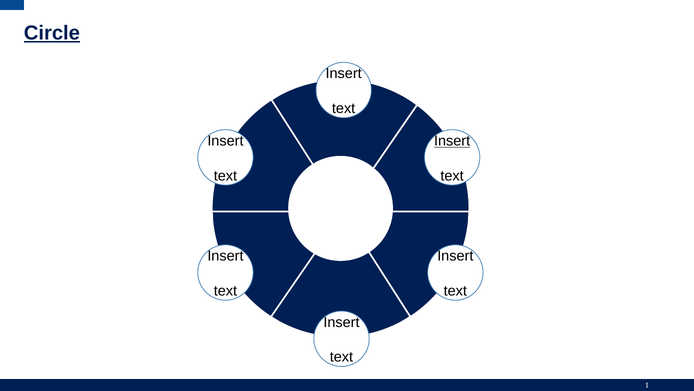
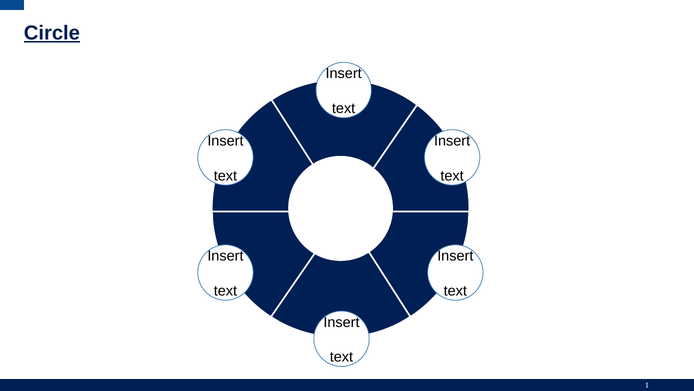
Insert at (452, 141) underline: present -> none
